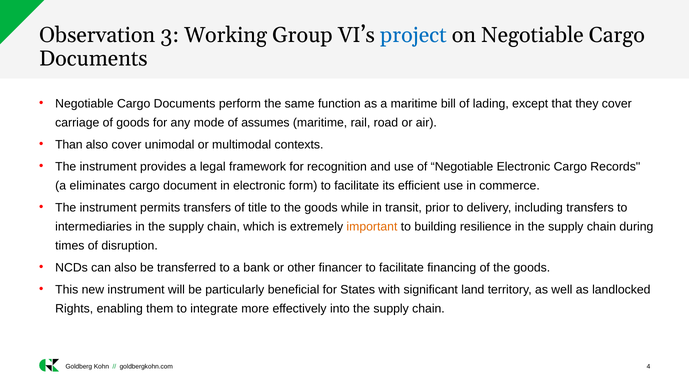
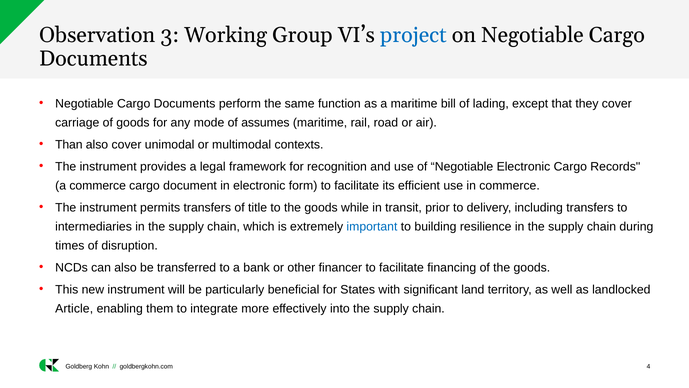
a eliminates: eliminates -> commerce
important colour: orange -> blue
Rights: Rights -> Article
